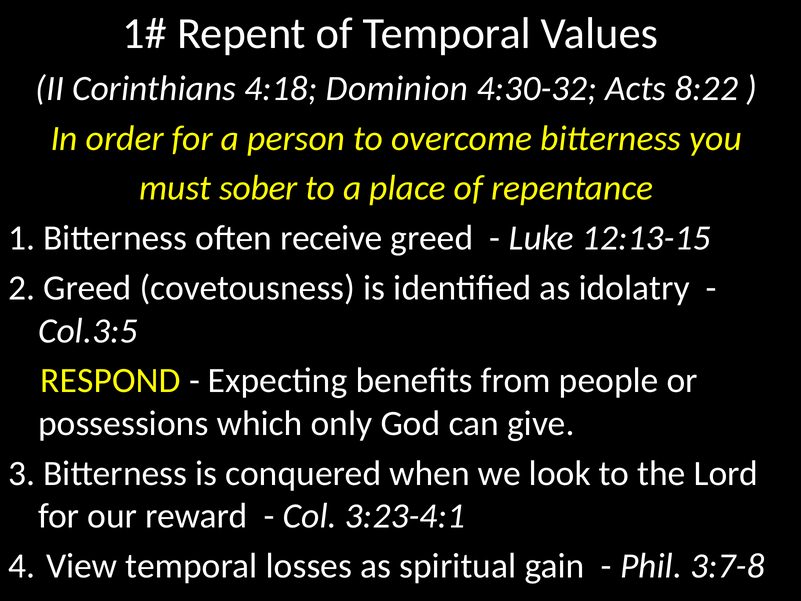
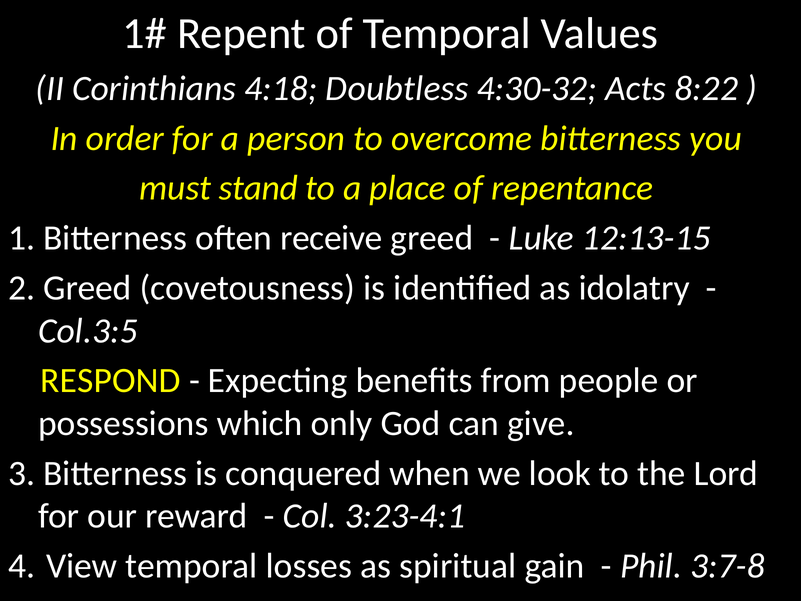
Dominion: Dominion -> Doubtless
sober: sober -> stand
